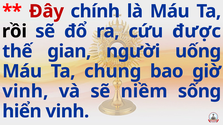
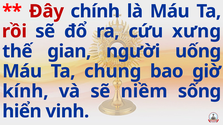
rồi colour: black -> red
được: được -> xưng
vinh at (25, 92): vinh -> kính
